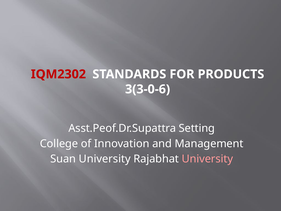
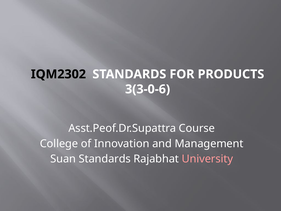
IQM2302 colour: red -> black
Setting: Setting -> Course
Suan University: University -> Standards
